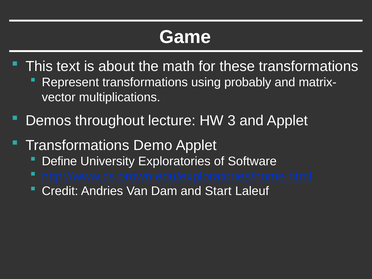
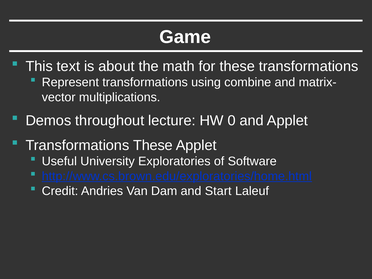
probably: probably -> combine
3: 3 -> 0
Transformations Demo: Demo -> These
Define: Define -> Useful
